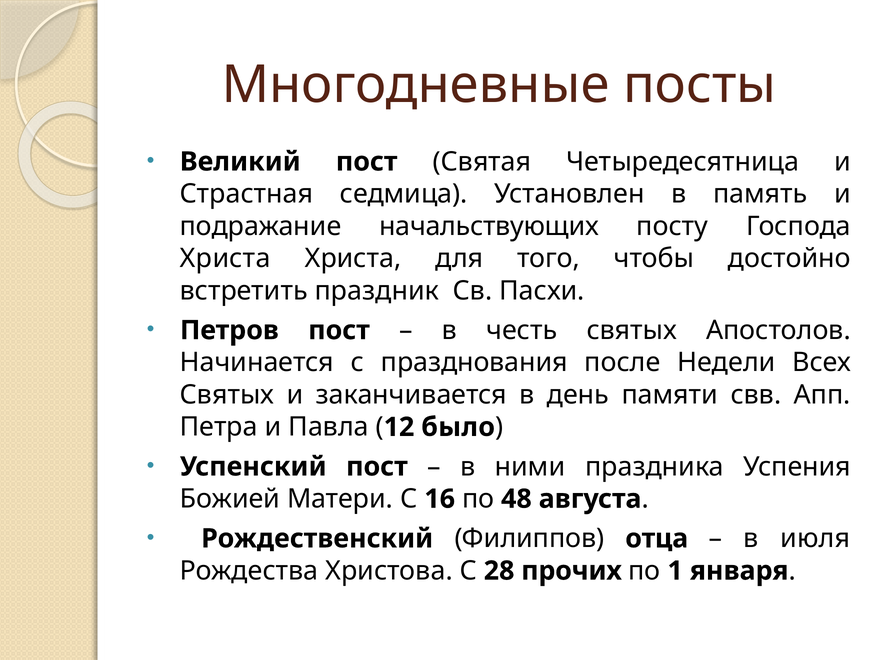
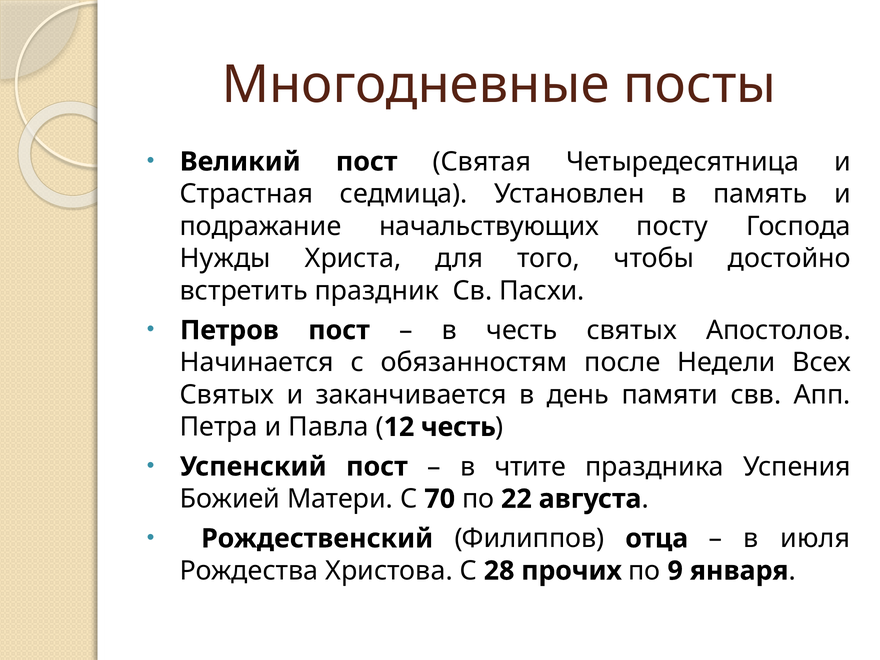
Христа at (225, 258): Христа -> Нужды
празднования: празднования -> обязанностям
12 было: было -> честь
ними: ними -> чтите
16: 16 -> 70
48: 48 -> 22
1: 1 -> 9
